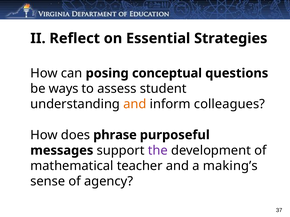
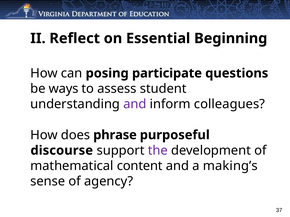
Strategies: Strategies -> Beginning
conceptual: conceptual -> participate
and at (135, 104) colour: orange -> purple
messages: messages -> discourse
teacher: teacher -> content
